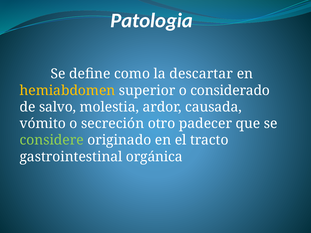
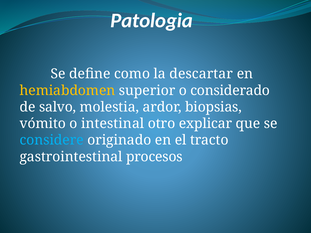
causada: causada -> biopsias
secreción: secreción -> intestinal
padecer: padecer -> explicar
considere colour: light green -> light blue
orgánica: orgánica -> procesos
